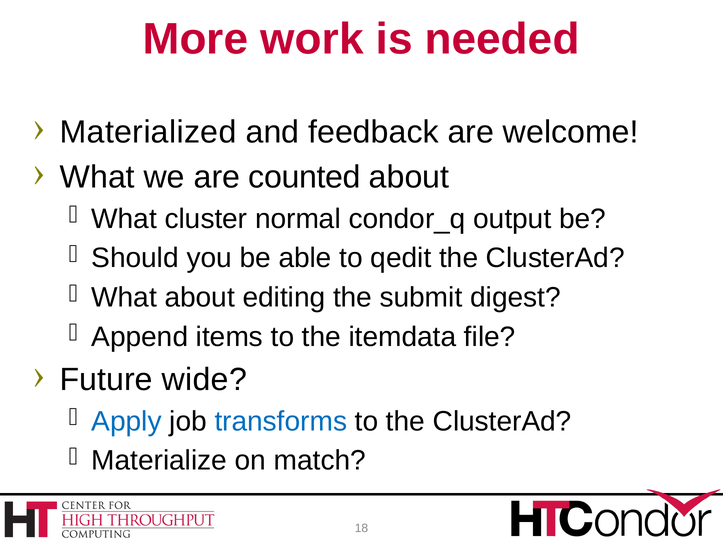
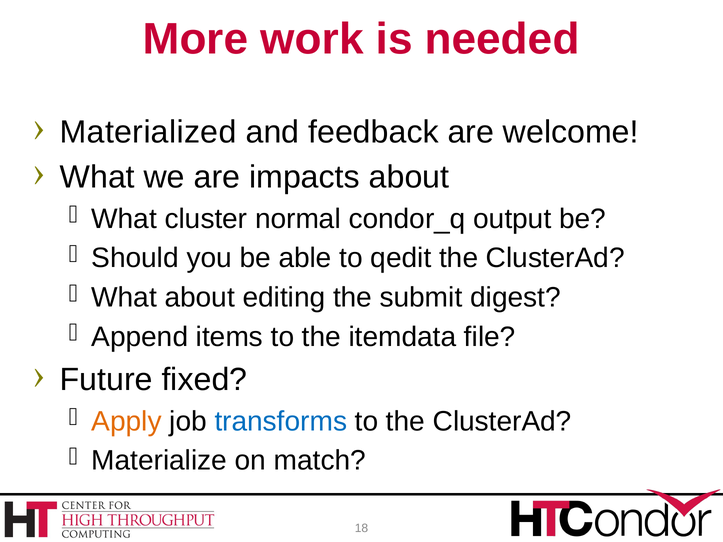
counted: counted -> impacts
wide: wide -> fixed
Apply colour: blue -> orange
